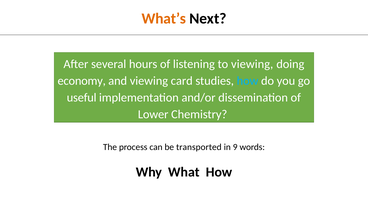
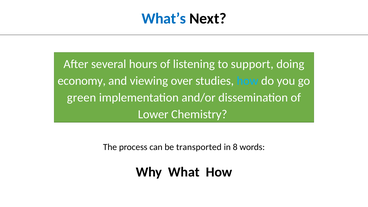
What’s colour: orange -> blue
to viewing: viewing -> support
card: card -> over
useful: useful -> green
9: 9 -> 8
